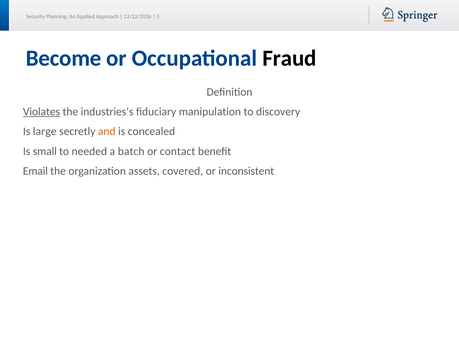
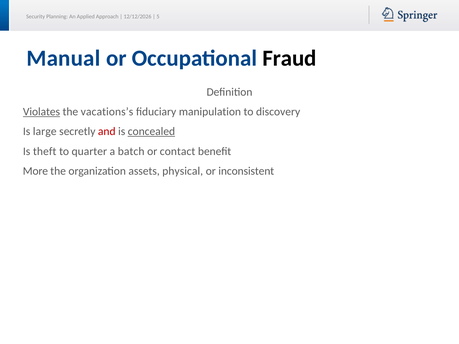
Become: Become -> Manual
industries’s: industries’s -> vacations’s
and colour: orange -> red
concealed underline: none -> present
small: small -> theft
needed: needed -> quarter
Email: Email -> More
covered: covered -> physical
